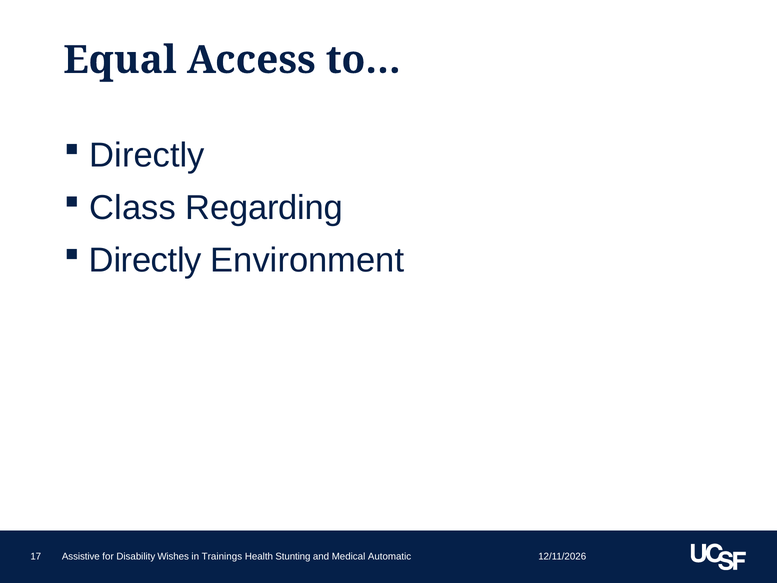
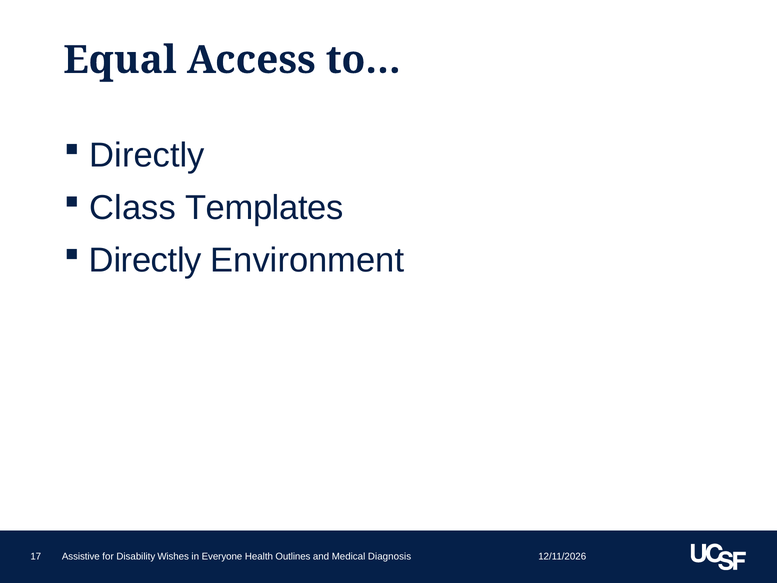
Regarding: Regarding -> Templates
Trainings: Trainings -> Everyone
Stunting: Stunting -> Outlines
Automatic: Automatic -> Diagnosis
